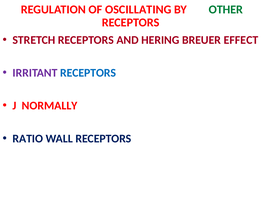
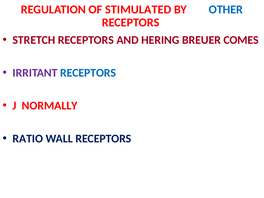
OSCILLATING: OSCILLATING -> STIMULATED
OTHER colour: green -> blue
EFFECT: EFFECT -> COMES
